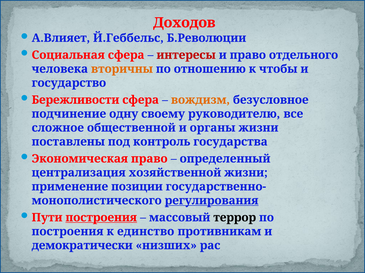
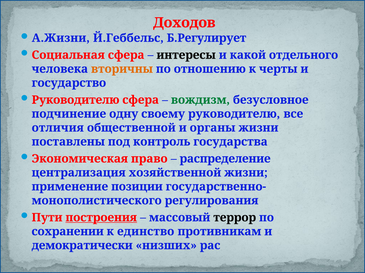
А.Влияет: А.Влияет -> А.Жизни
Б.Революции: Б.Революции -> Б.Регулирует
интересы colour: red -> black
и право: право -> какой
чтобы: чтобы -> черты
Бережливости at (76, 100): Бережливости -> Руководителю
вождизм colour: orange -> green
сложное: сложное -> отличия
определенный: определенный -> распределение
регулирования underline: present -> none
построения at (68, 232): построения -> сохранении
